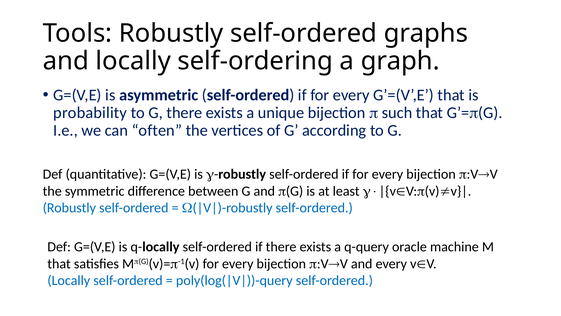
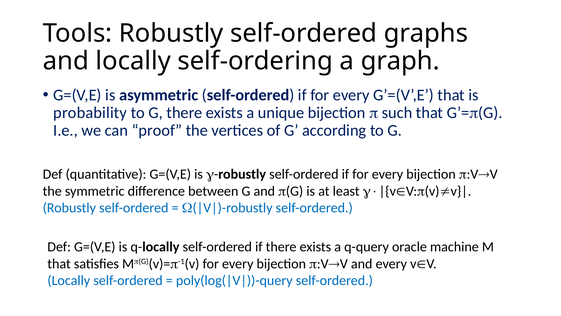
often: often -> proof
